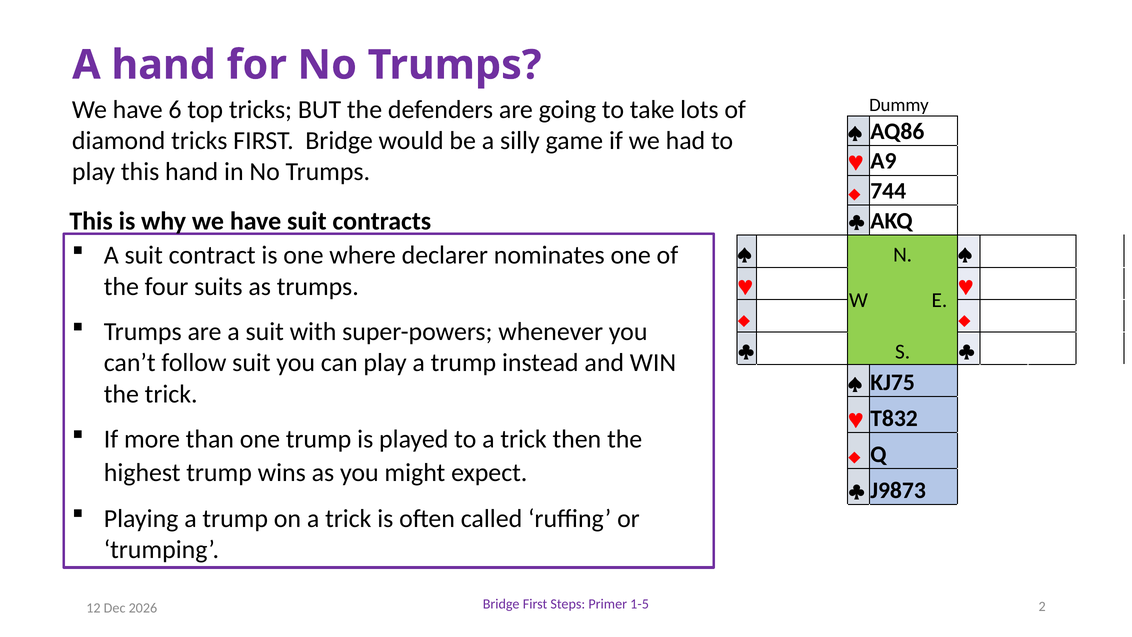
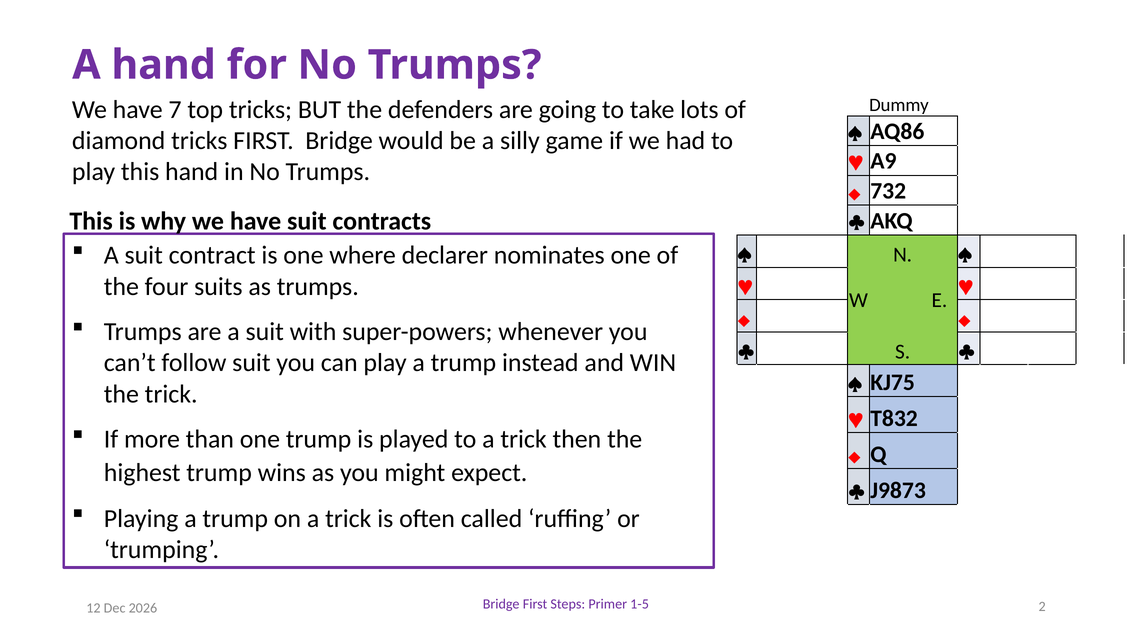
6: 6 -> 7
744: 744 -> 732
